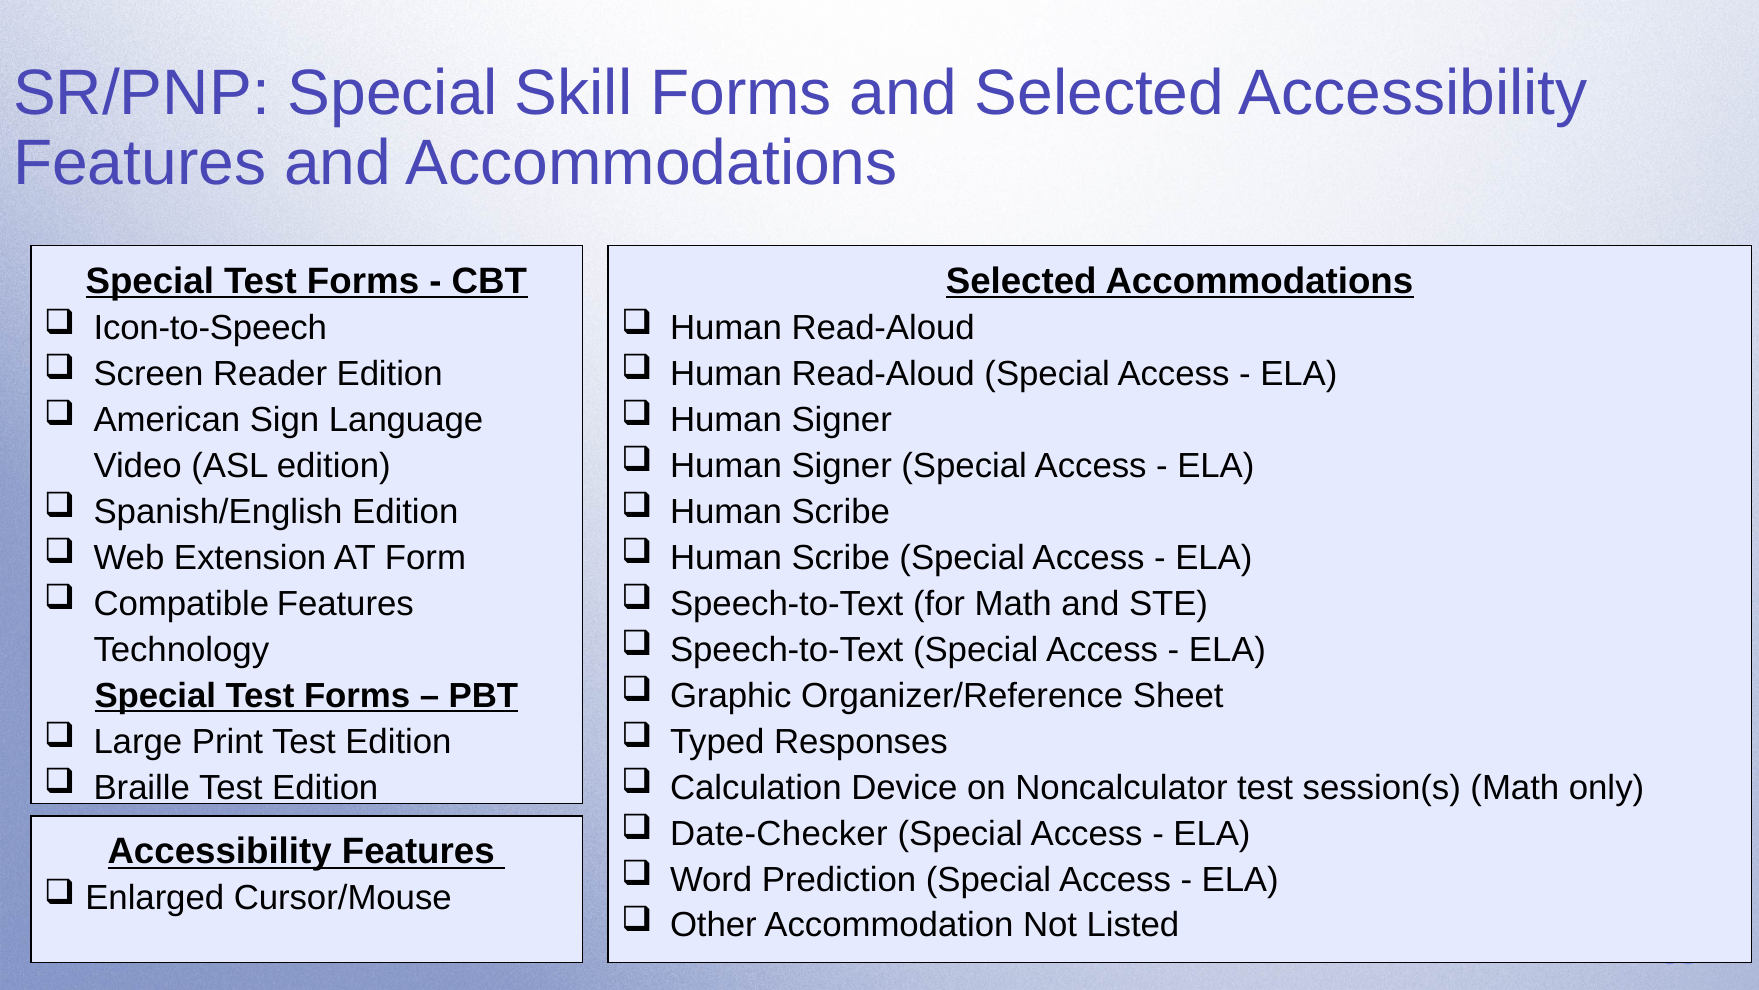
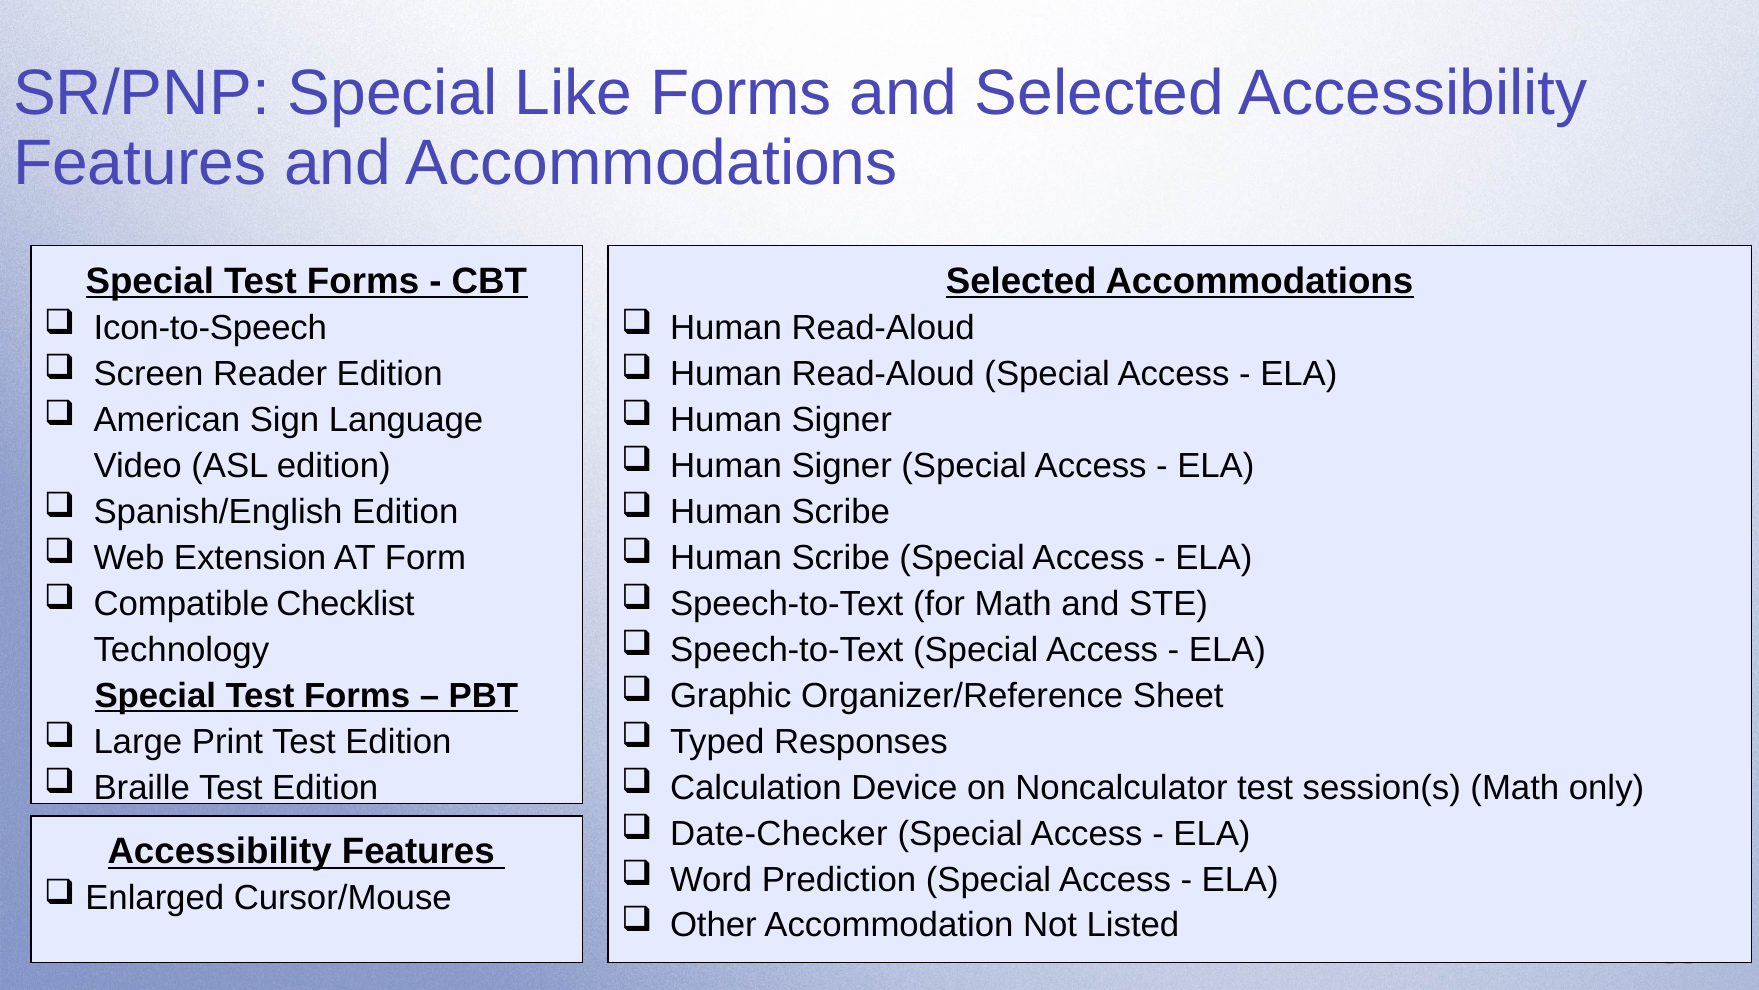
Skill: Skill -> Like
Compatible Features: Features -> Checklist
